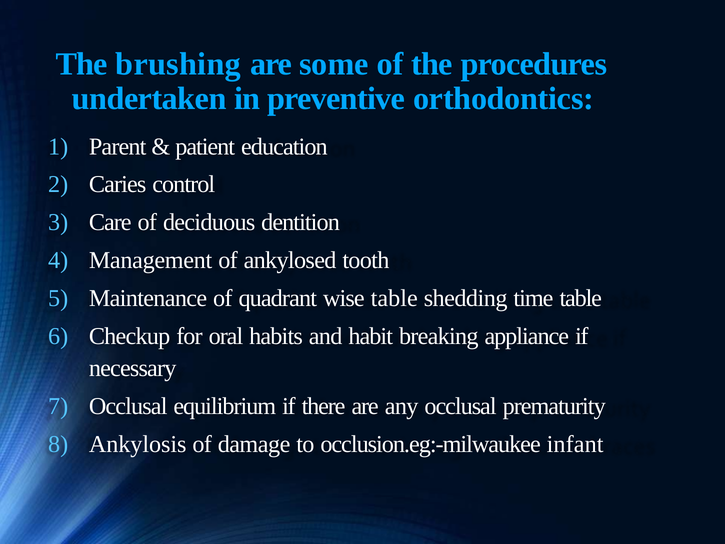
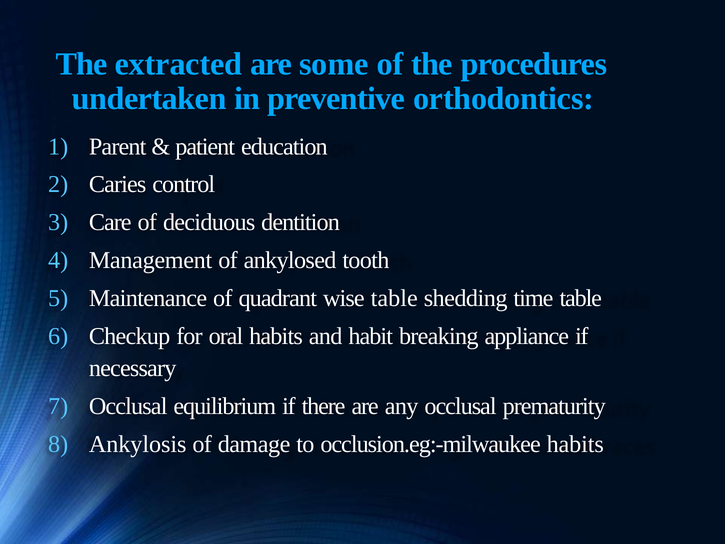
brushing: brushing -> extracted
occlusion.eg:-milwaukee infant: infant -> habits
